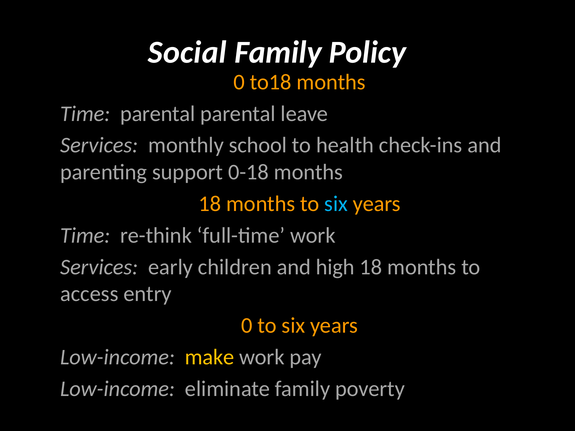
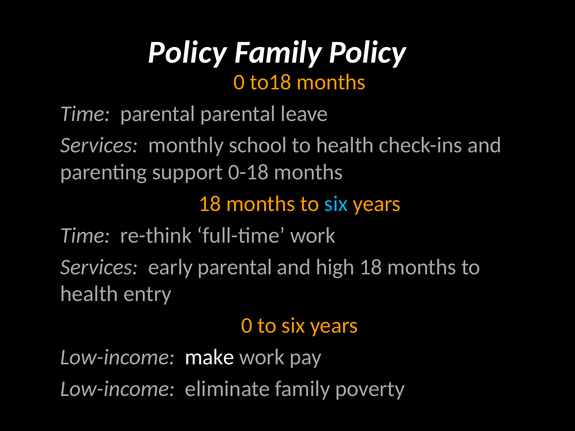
Social at (187, 52): Social -> Policy
early children: children -> parental
access at (89, 294): access -> health
make colour: yellow -> white
